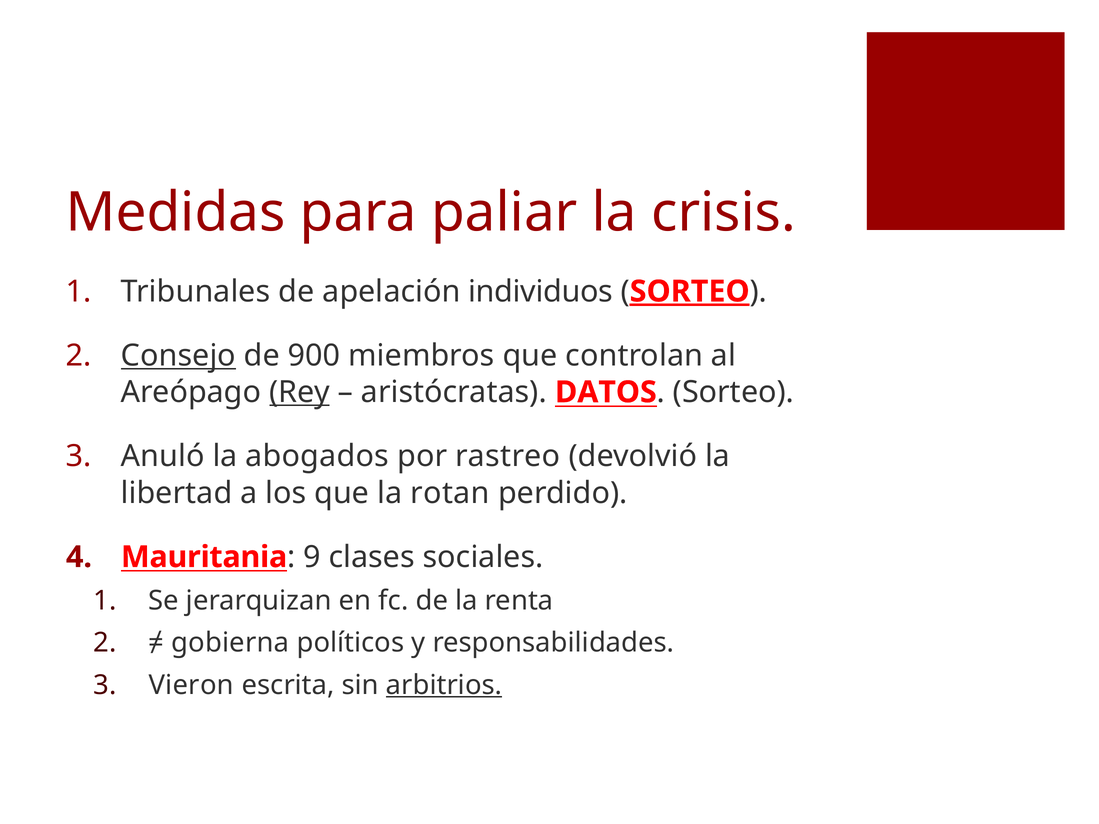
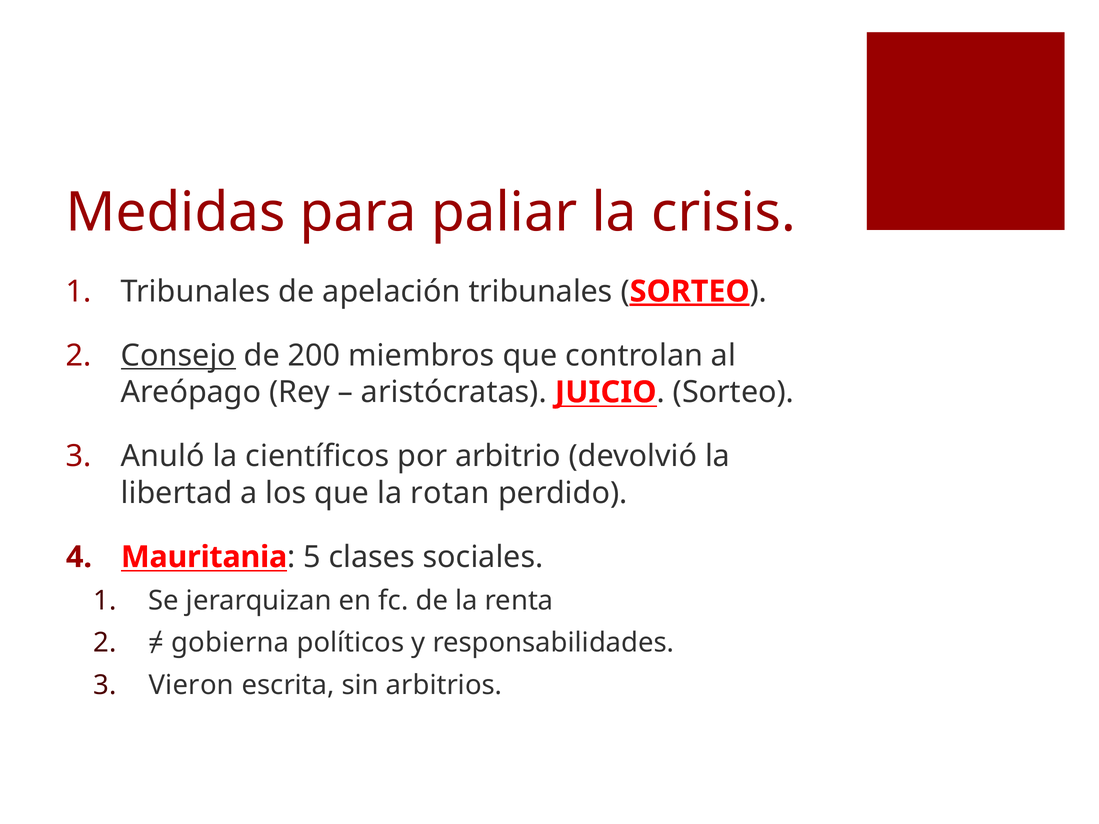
apelación individuos: individuos -> tribunales
900: 900 -> 200
Rey underline: present -> none
DATOS: DATOS -> JUICIO
abogados: abogados -> científicos
rastreo: rastreo -> arbitrio
9: 9 -> 5
arbitrios underline: present -> none
